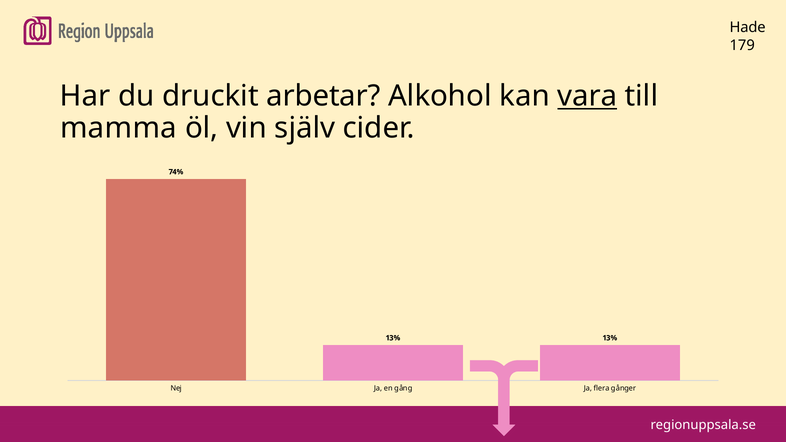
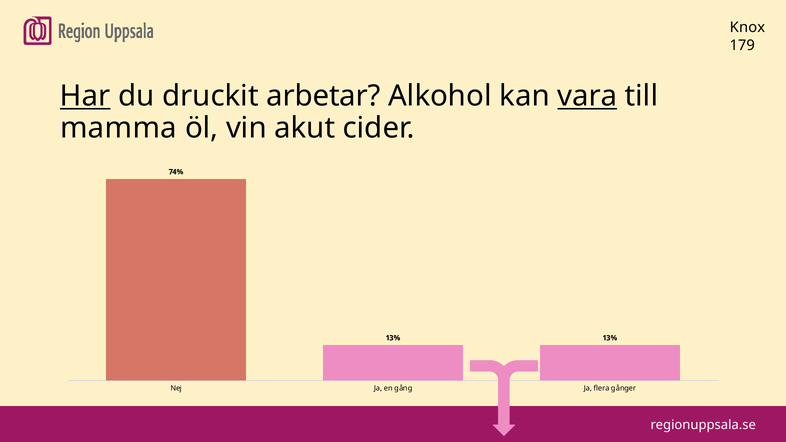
Hade: Hade -> Knox
Har underline: none -> present
själv: själv -> akut
